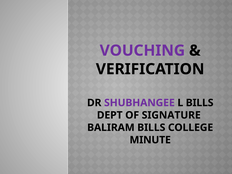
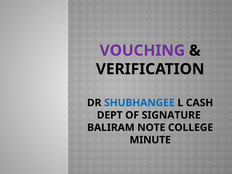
SHUBHANGEE colour: purple -> blue
L BILLS: BILLS -> CASH
BALIRAM BILLS: BILLS -> NOTE
